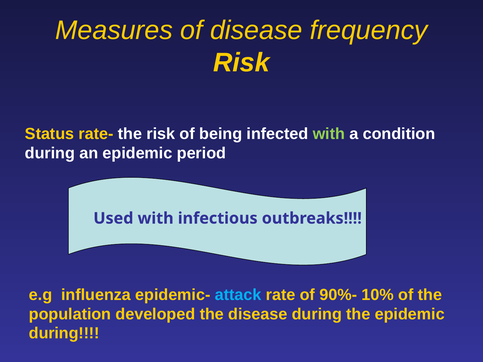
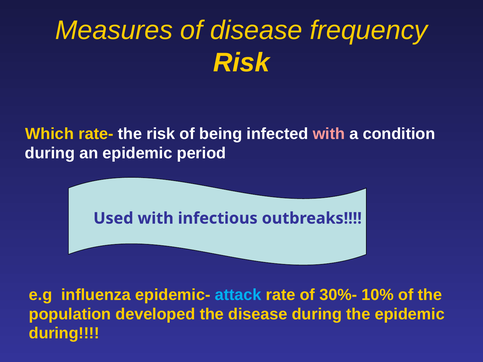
Status: Status -> Which
with at (329, 134) colour: light green -> pink
90%-: 90%- -> 30%-
